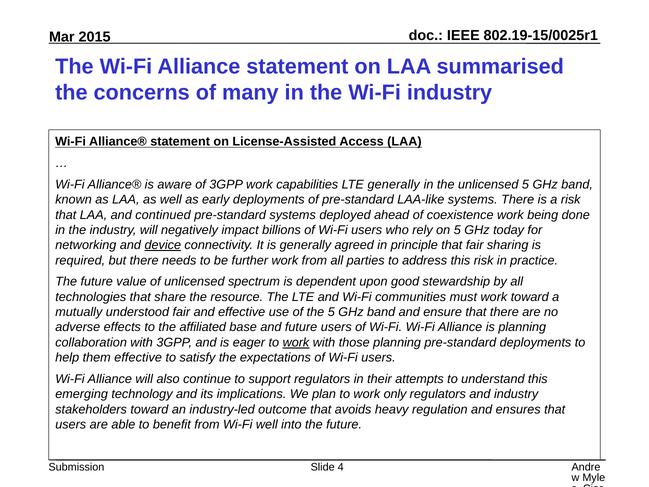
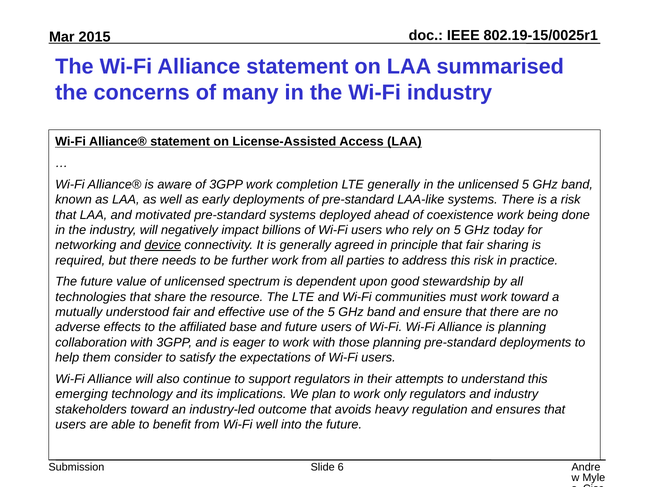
capabilities: capabilities -> completion
continued: continued -> motivated
work at (296, 342) underline: present -> none
them effective: effective -> consider
4: 4 -> 6
